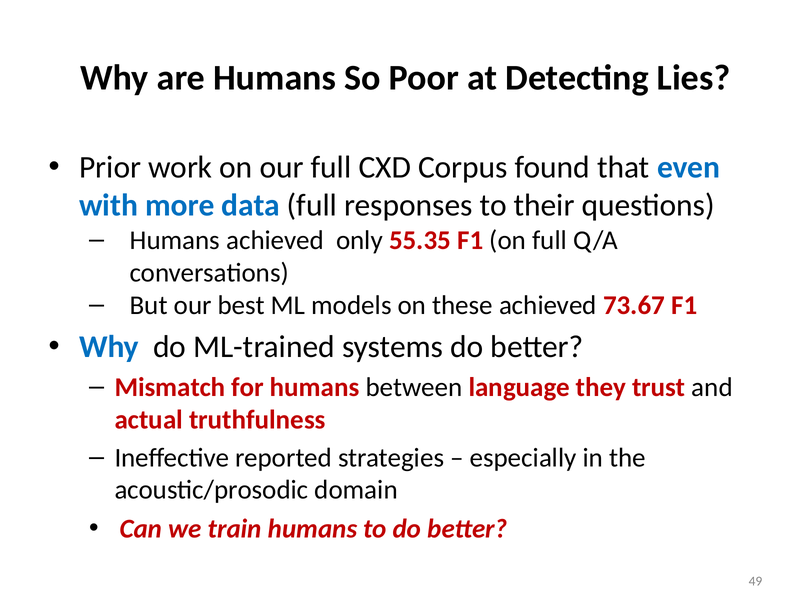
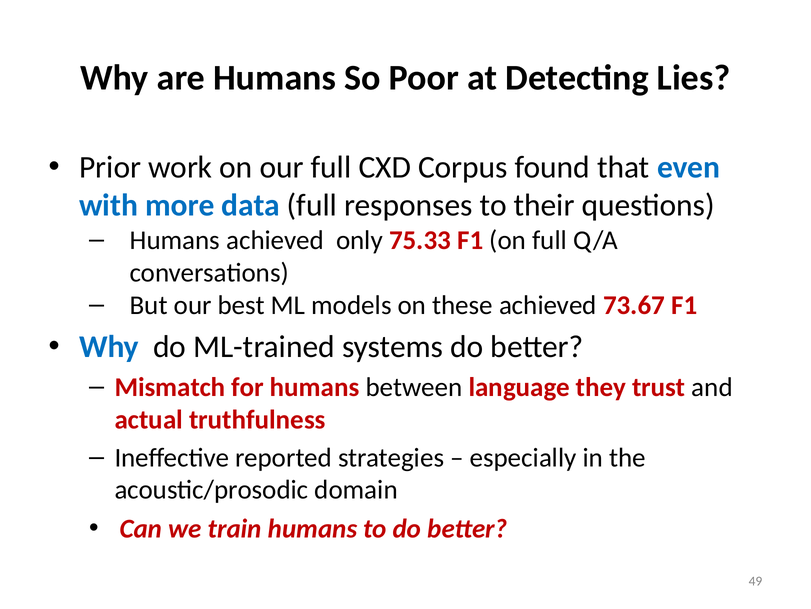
55.35: 55.35 -> 75.33
